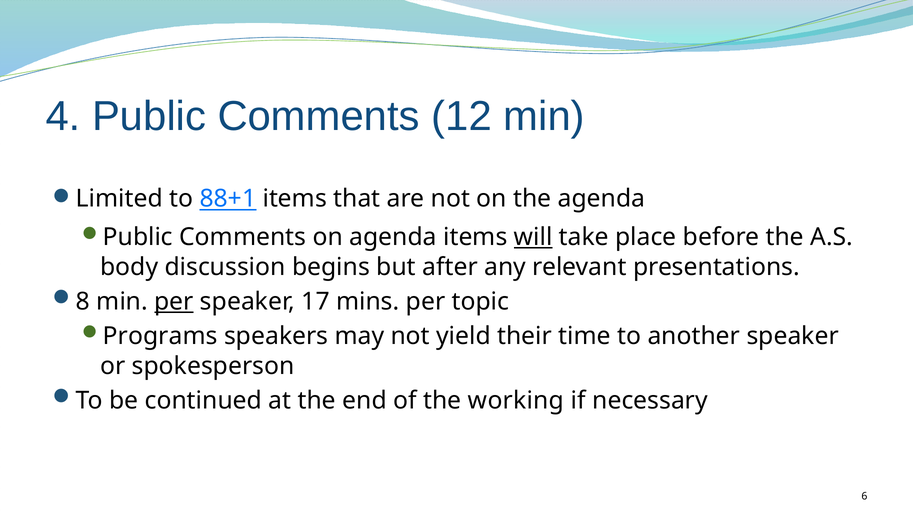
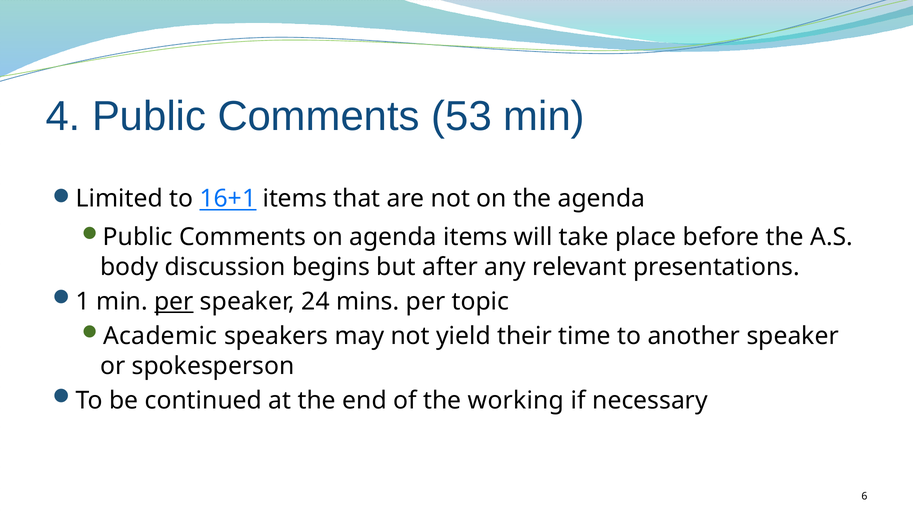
12: 12 -> 53
88+1: 88+1 -> 16+1
will underline: present -> none
8: 8 -> 1
17: 17 -> 24
Programs: Programs -> Academic
